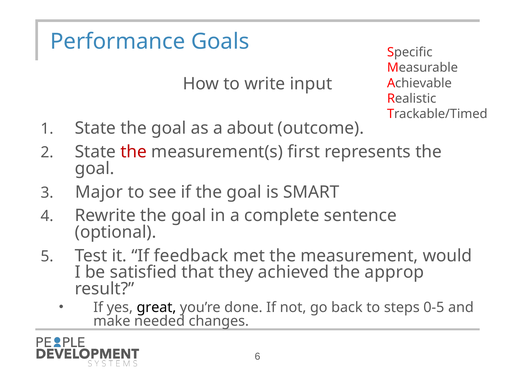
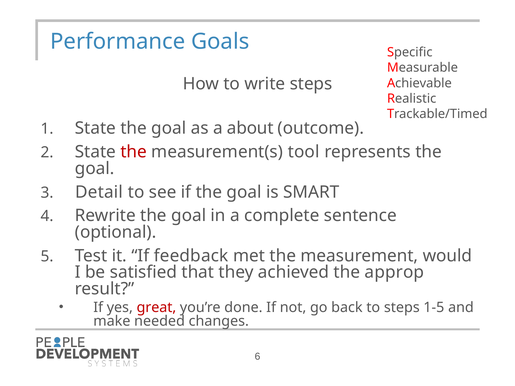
write input: input -> steps
first: first -> tool
Major: Major -> Detail
great colour: black -> red
0-5: 0-5 -> 1-5
